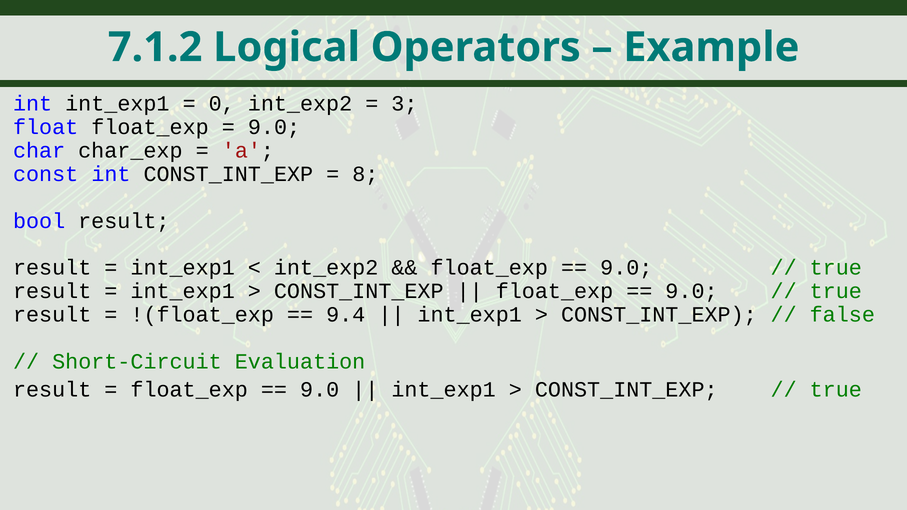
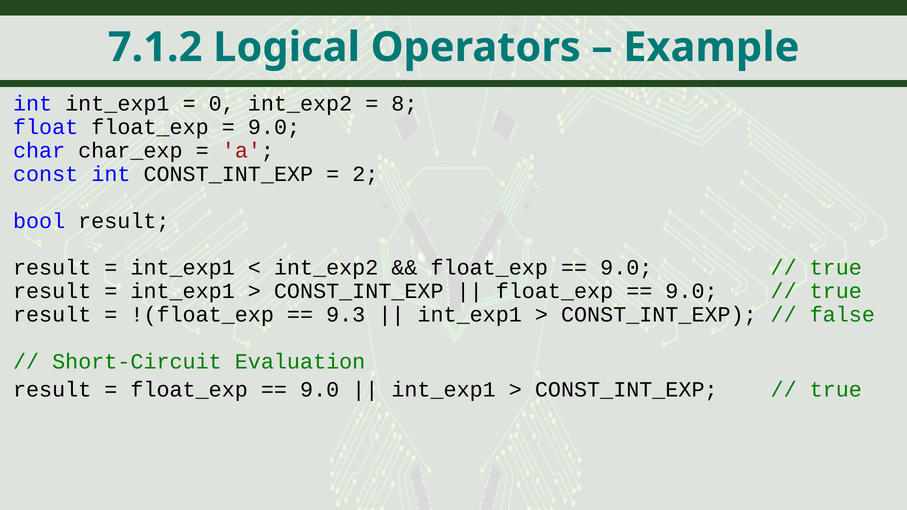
3: 3 -> 8
8: 8 -> 2
9.4: 9.4 -> 9.3
